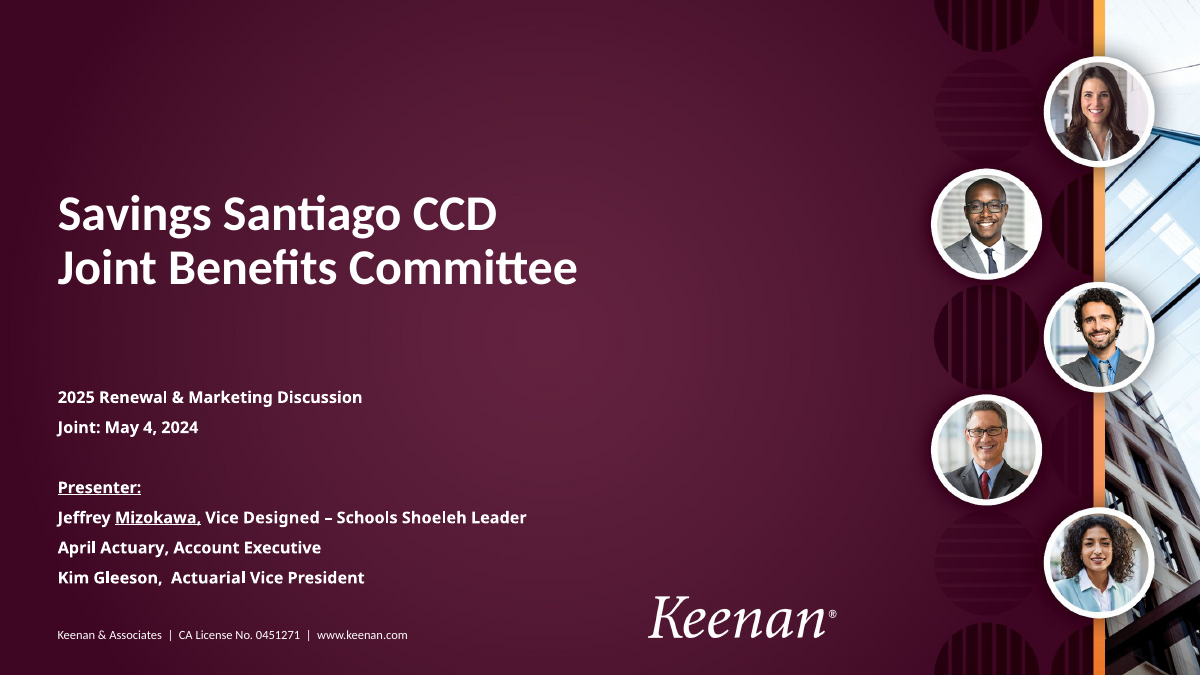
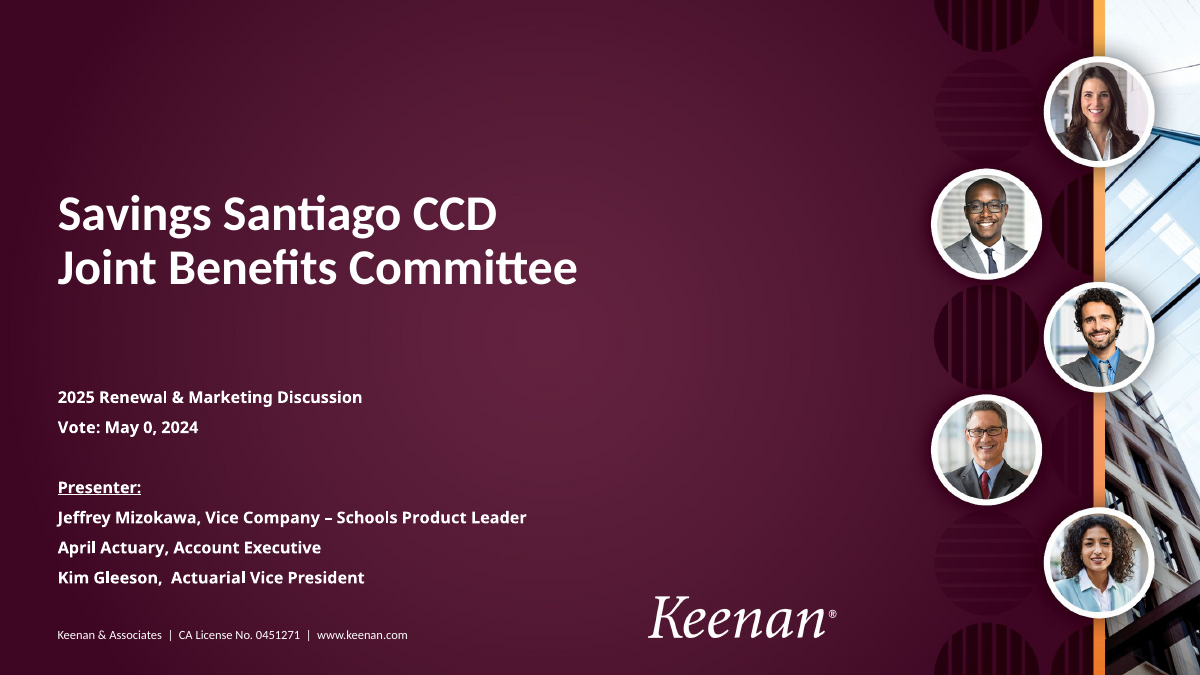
Joint at (79, 428): Joint -> Vote
4: 4 -> 0
Mizokawa underline: present -> none
Designed: Designed -> Company
Shoeleh: Shoeleh -> Product
